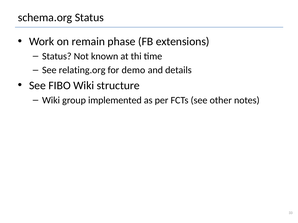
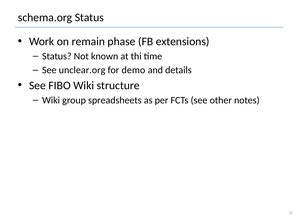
relating.org: relating.org -> unclear.org
implemented: implemented -> spreadsheets
